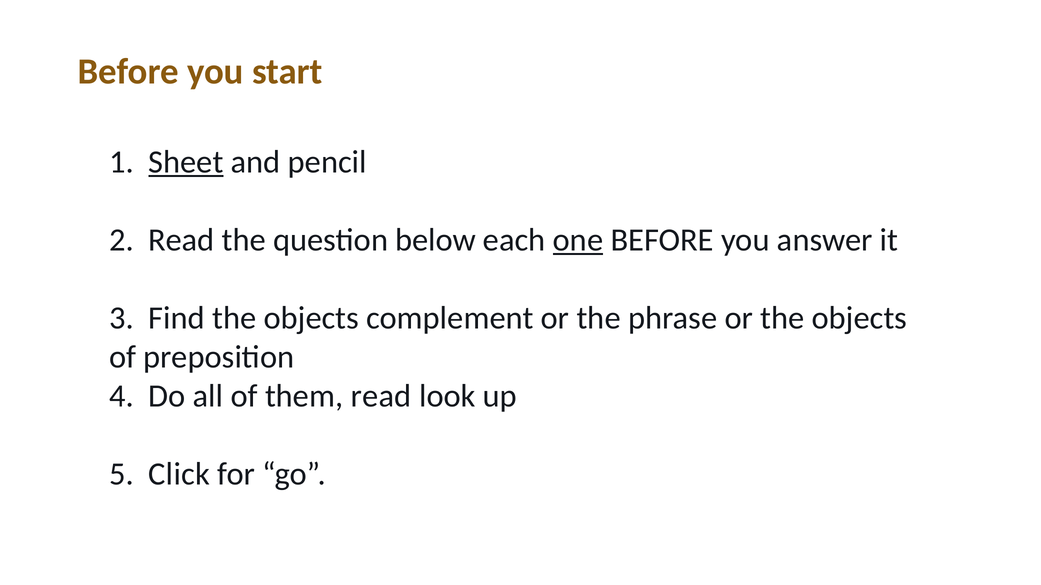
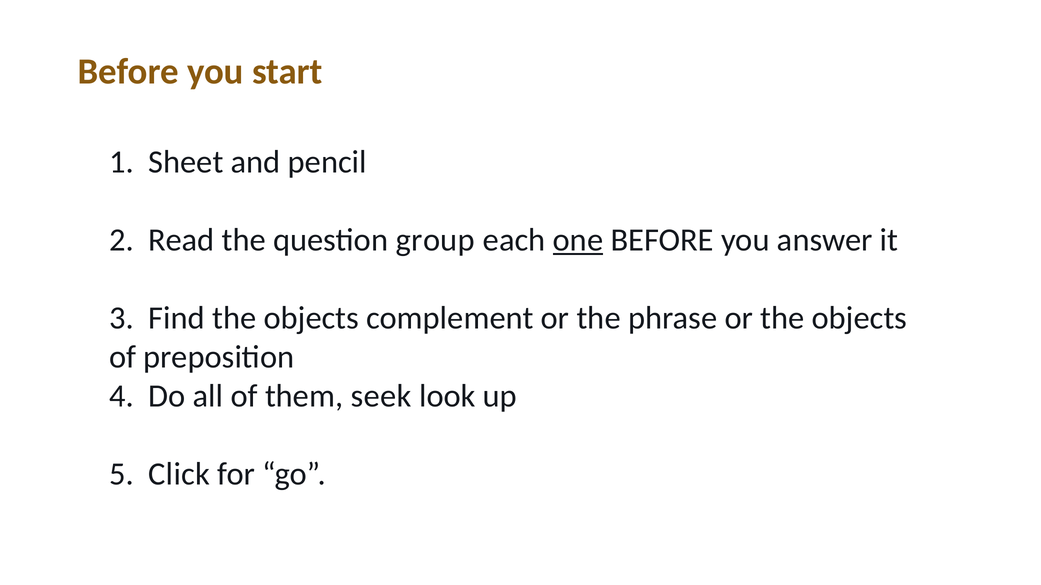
Sheet underline: present -> none
below: below -> group
them read: read -> seek
